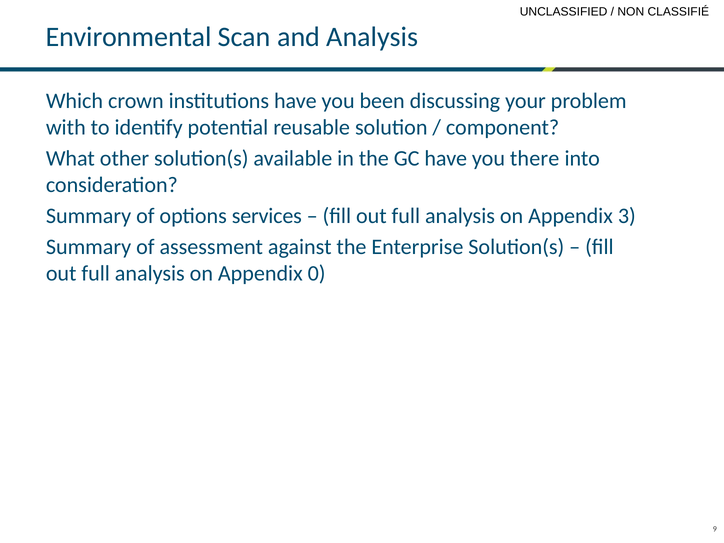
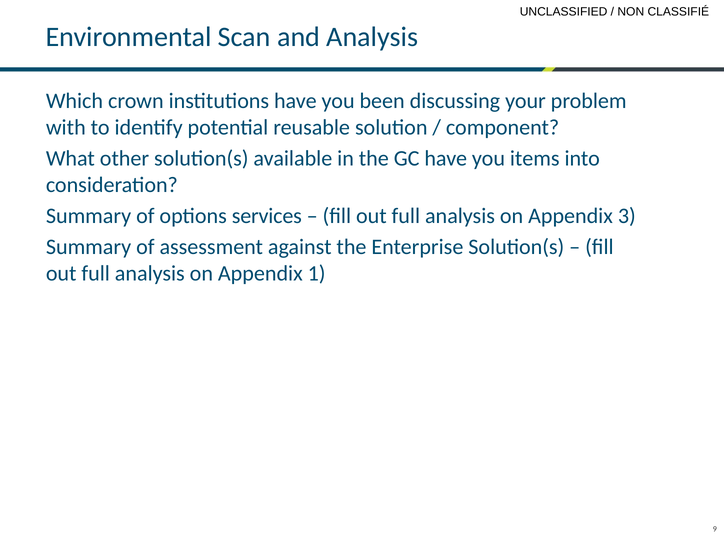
there: there -> items
0: 0 -> 1
